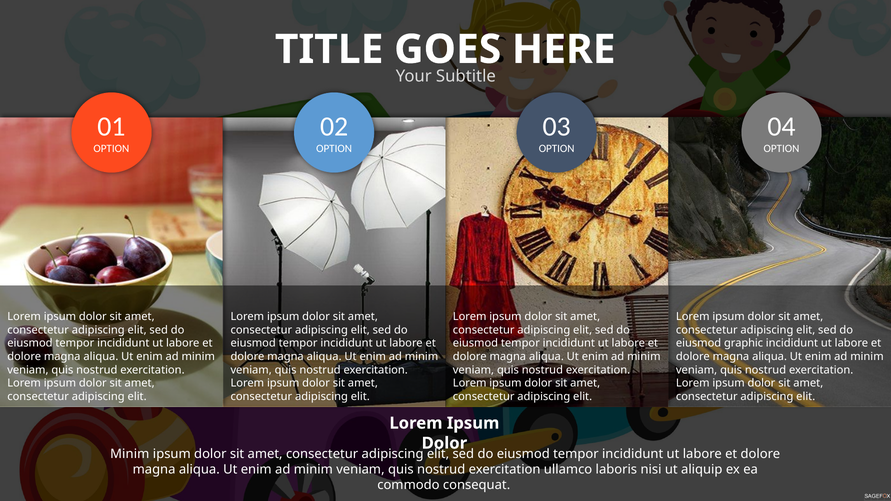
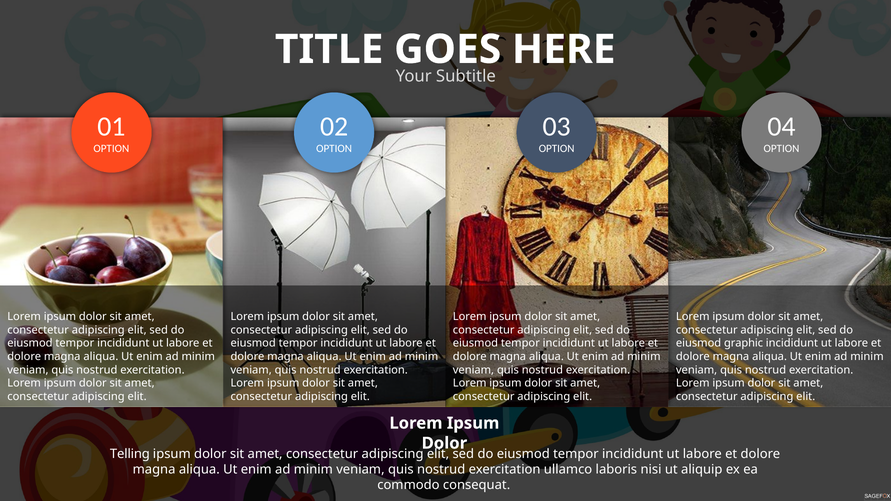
Minim at (130, 454): Minim -> Telling
